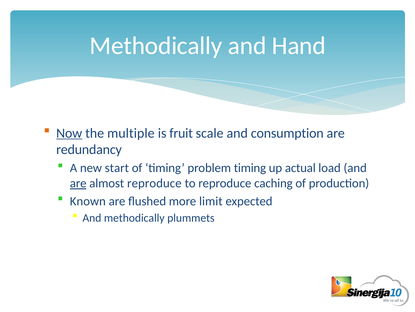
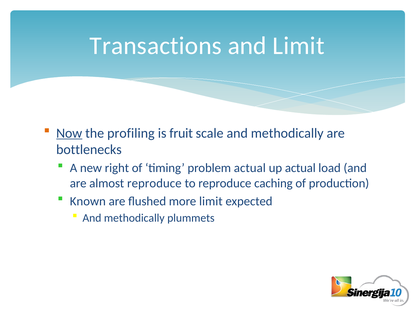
Methodically at (156, 46): Methodically -> Transactions
and Hand: Hand -> Limit
multiple: multiple -> profiling
scale and consumption: consumption -> methodically
redundancy: redundancy -> bottlenecks
start: start -> right
problem timing: timing -> actual
are at (78, 183) underline: present -> none
